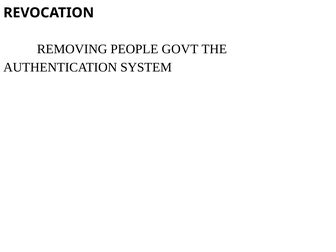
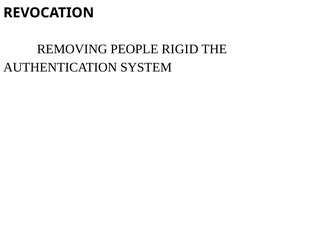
GOVT: GOVT -> RIGID
